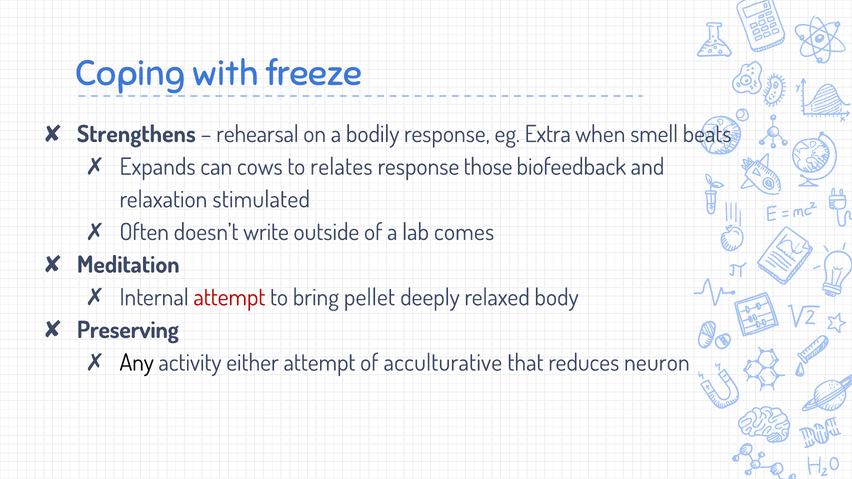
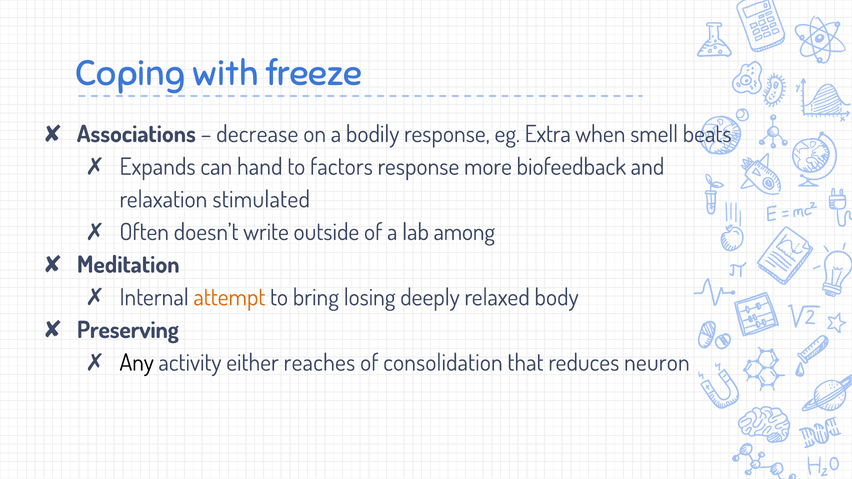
Strengthens: Strengthens -> Associations
rehearsal: rehearsal -> decrease
cows: cows -> hand
relates: relates -> factors
those: those -> more
comes: comes -> among
attempt at (229, 298) colour: red -> orange
pellet: pellet -> losing
either attempt: attempt -> reaches
acculturative: acculturative -> consolidation
